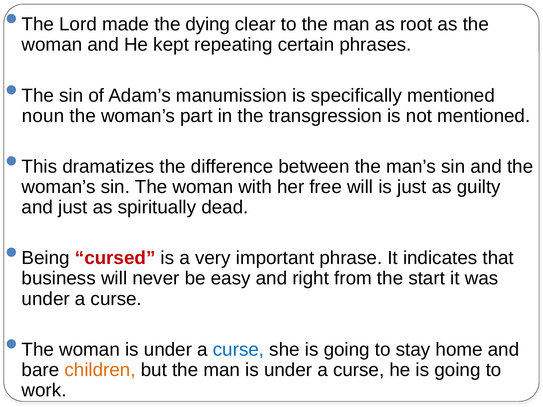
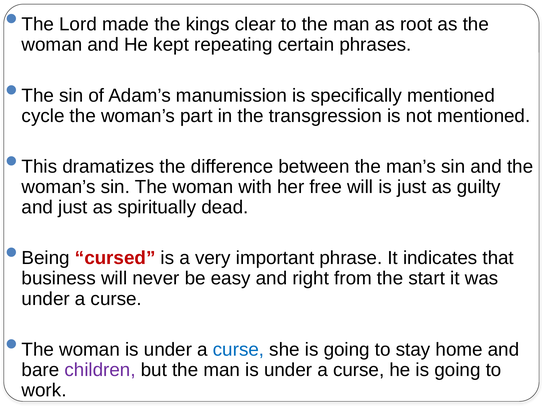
dying: dying -> kings
noun: noun -> cycle
children colour: orange -> purple
